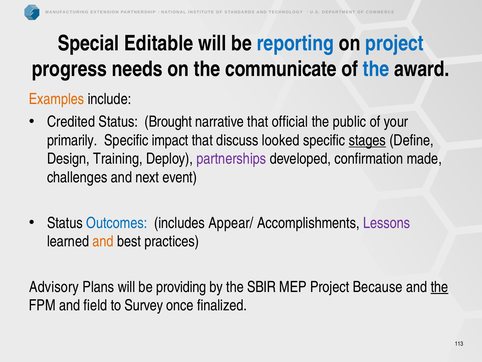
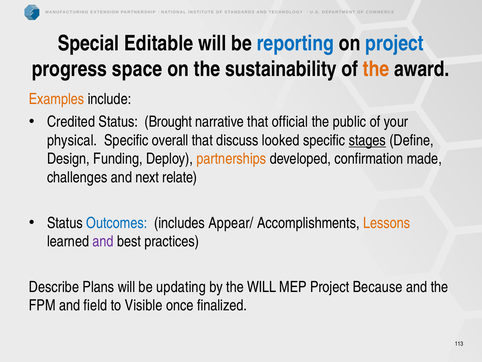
needs: needs -> space
communicate: communicate -> sustainability
the at (376, 69) colour: blue -> orange
primarily: primarily -> physical
impact: impact -> overall
Training: Training -> Funding
partnerships colour: purple -> orange
event: event -> relate
Lessons colour: purple -> orange
and at (103, 241) colour: orange -> purple
Advisory: Advisory -> Describe
providing: providing -> updating
the SBIR: SBIR -> WILL
the at (440, 287) underline: present -> none
Survey: Survey -> Visible
